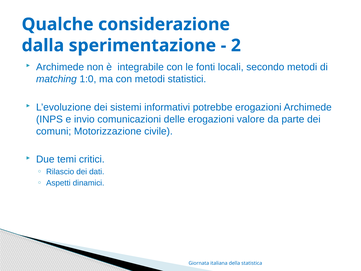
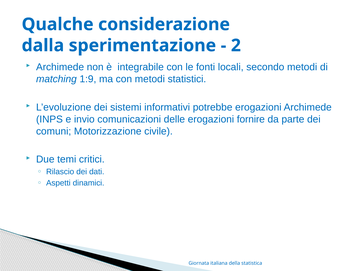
1:0: 1:0 -> 1:9
valore: valore -> fornire
